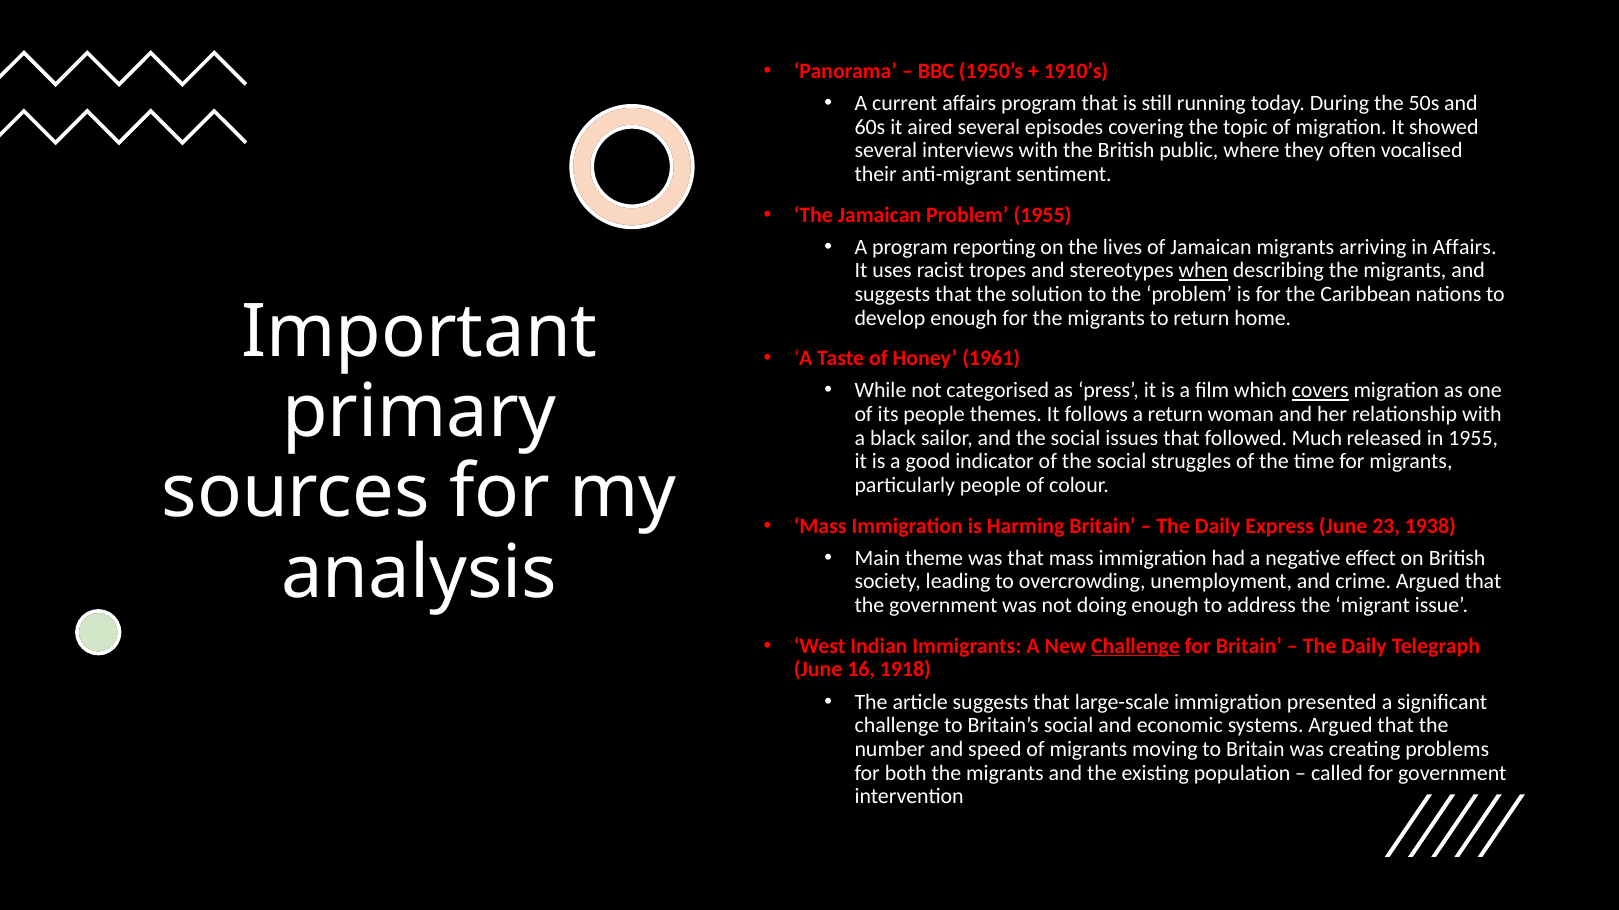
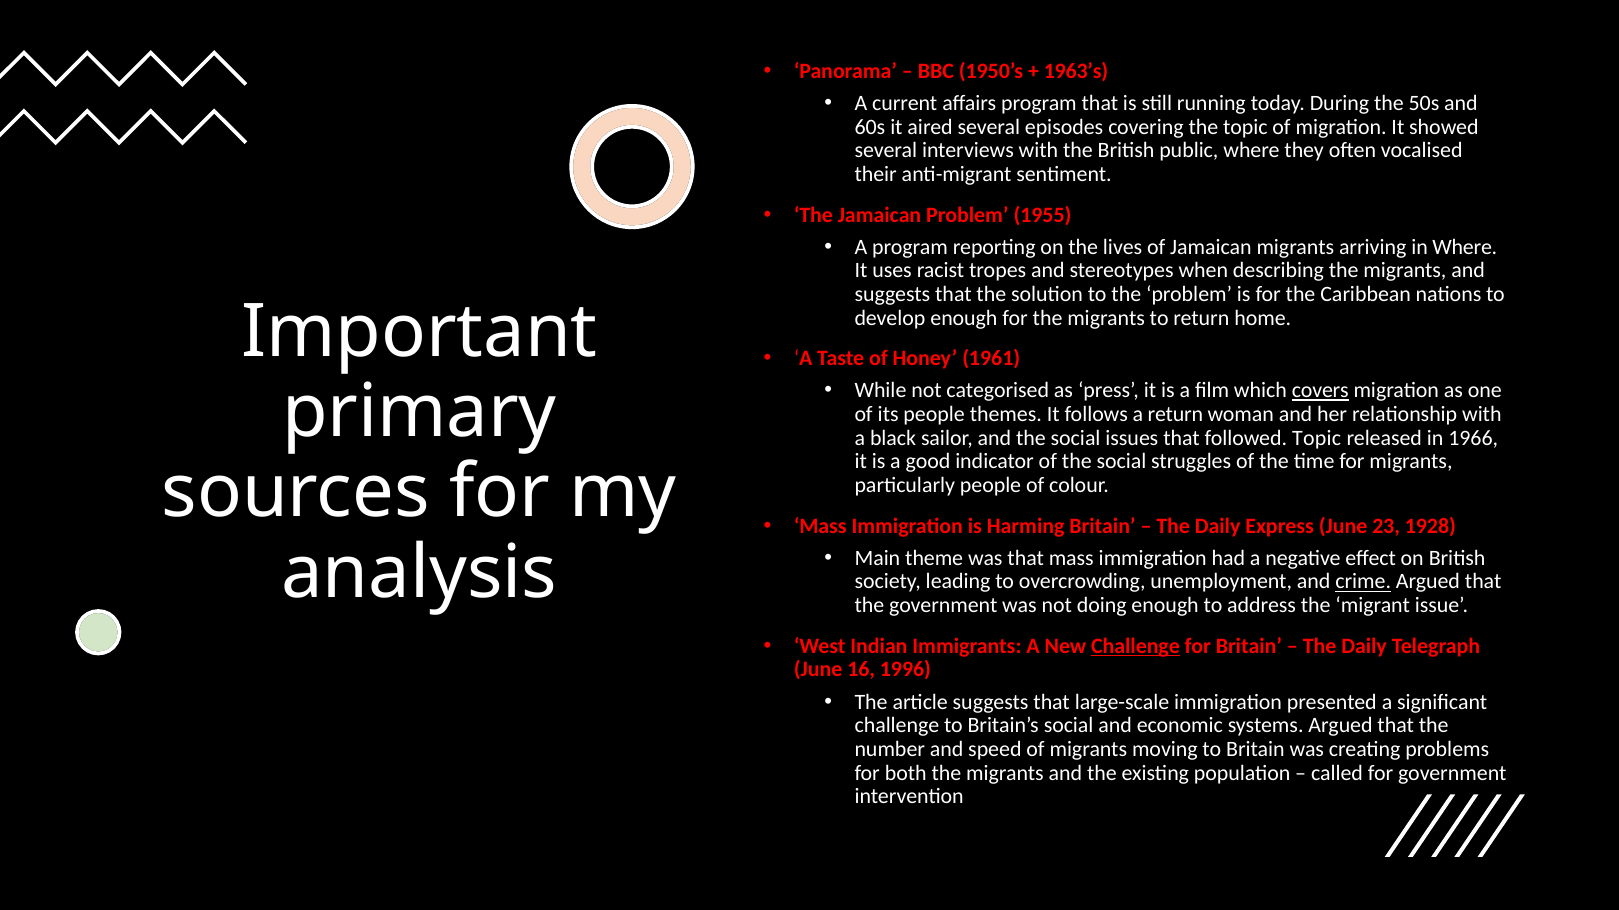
1910’s: 1910’s -> 1963’s
in Affairs: Affairs -> Where
when underline: present -> none
followed Much: Much -> Topic
in 1955: 1955 -> 1966
1938: 1938 -> 1928
crime underline: none -> present
1918: 1918 -> 1996
